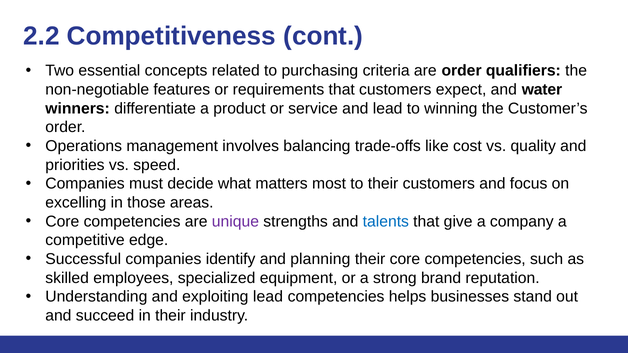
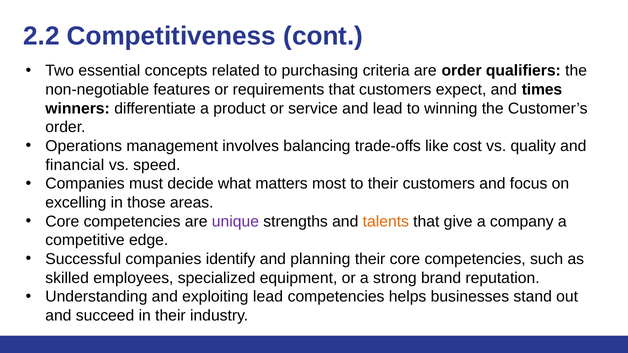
water: water -> times
priorities: priorities -> financial
talents colour: blue -> orange
